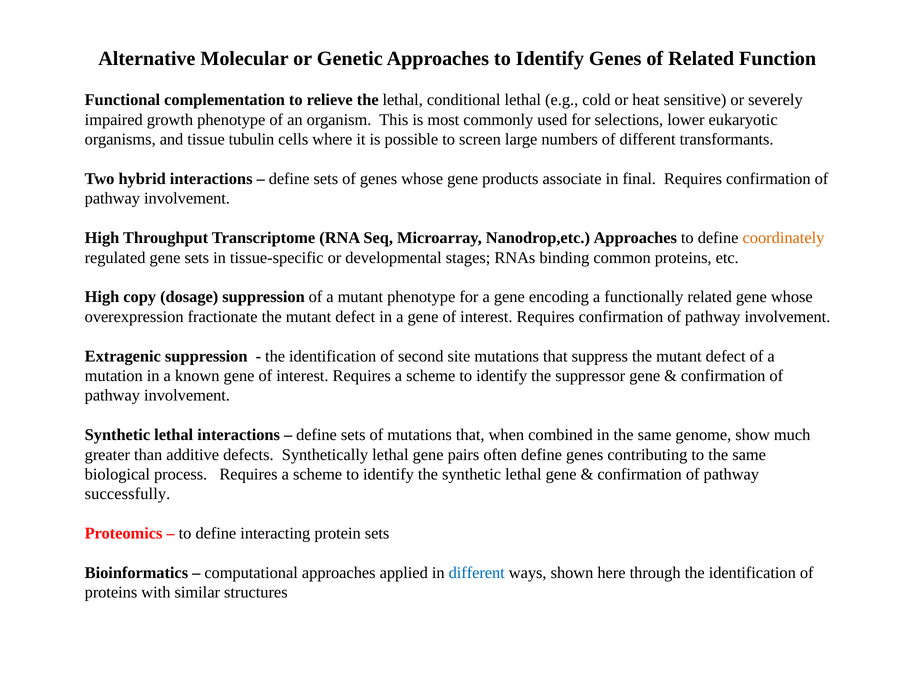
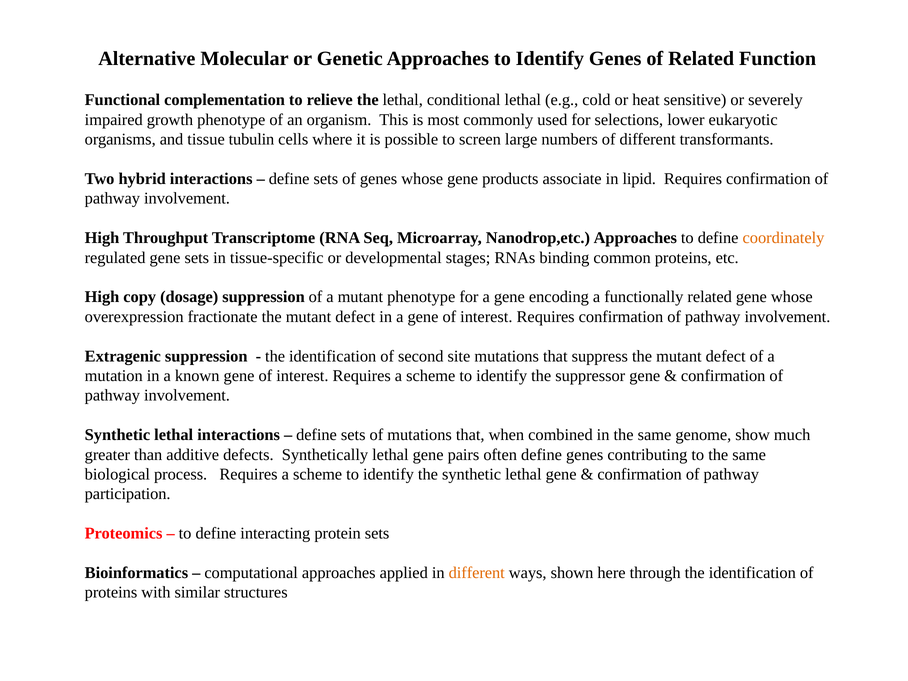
final: final -> lipid
successfully: successfully -> participation
different at (477, 573) colour: blue -> orange
